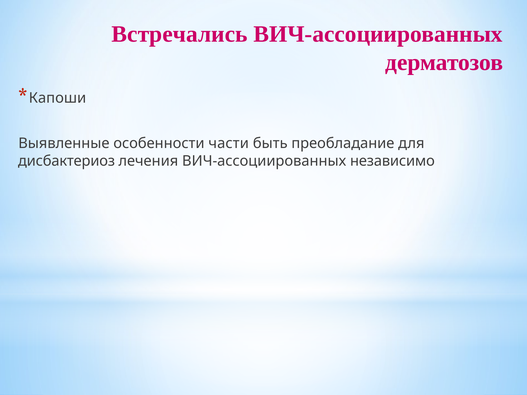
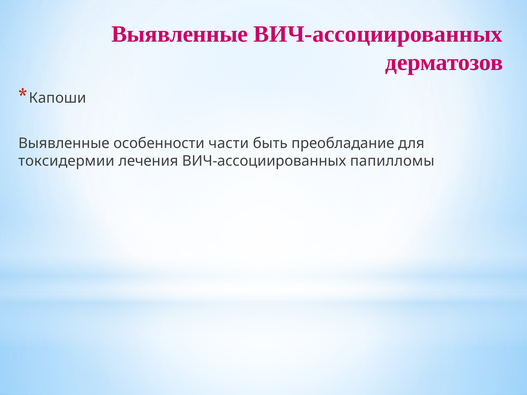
Встречались at (180, 34): Встречались -> Выявленные
дисбактериоз: дисбактериоз -> токсидермии
независимо: независимо -> папилломы
